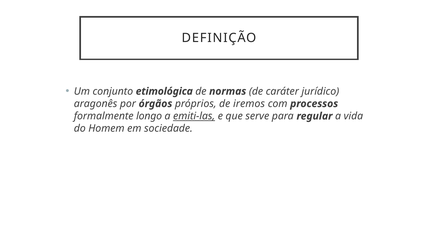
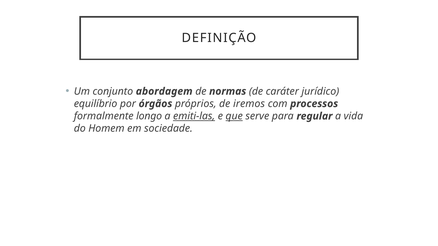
etimológica: etimológica -> abordagem
aragonês: aragonês -> equilíbrio
que underline: none -> present
